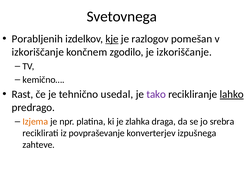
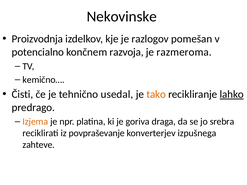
Svetovnega: Svetovnega -> Nekovinske
Porabljenih: Porabljenih -> Proizvodnja
kje underline: present -> none
izkoriščanje at (38, 52): izkoriščanje -> potencialno
zgodilo: zgodilo -> razvoja
je izkoriščanje: izkoriščanje -> razmeroma
Rast: Rast -> Čisti
tako colour: purple -> orange
zlahka: zlahka -> goriva
